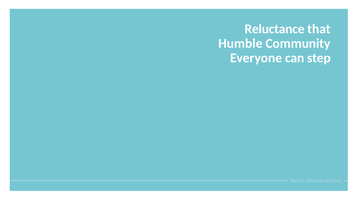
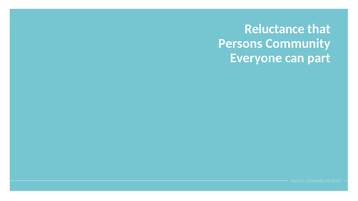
Humble: Humble -> Persons
step: step -> part
